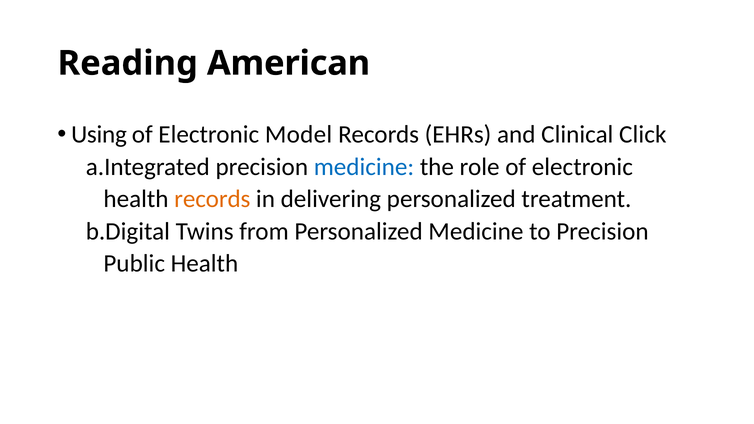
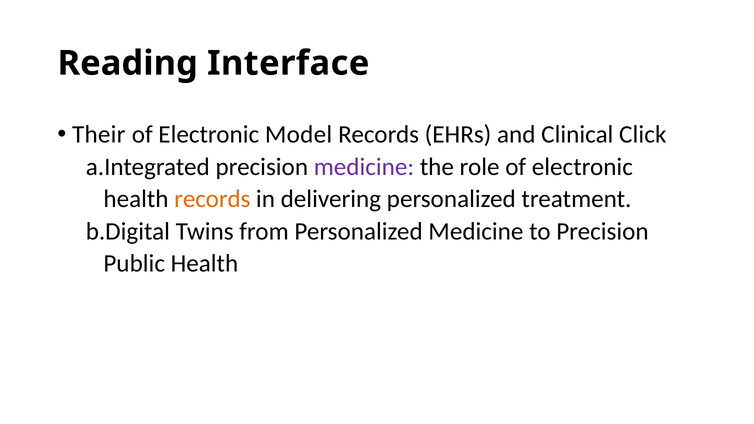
American: American -> Interface
Using: Using -> Their
medicine at (364, 167) colour: blue -> purple
